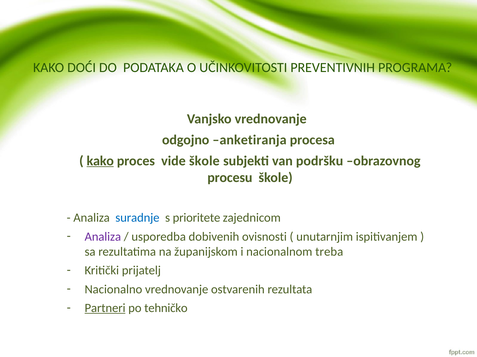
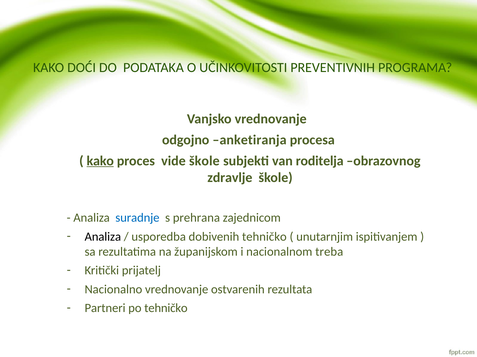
podršku: podršku -> roditelja
procesu: procesu -> zdravlje
prioritete: prioritete -> prehrana
Analiza at (103, 237) colour: purple -> black
dobivenih ovisnosti: ovisnosti -> tehničko
Partneri underline: present -> none
